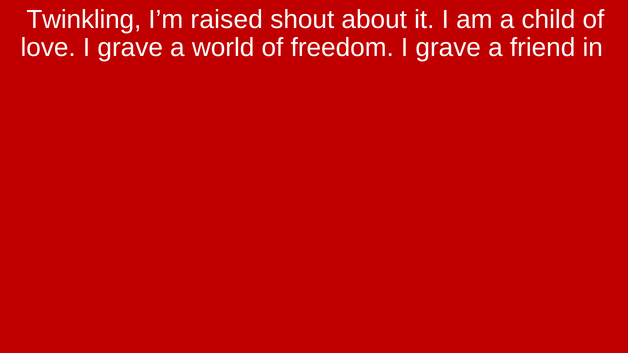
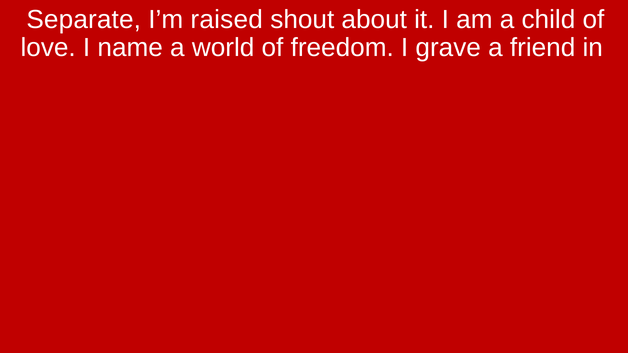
Twinkling: Twinkling -> Separate
love I grave: grave -> name
